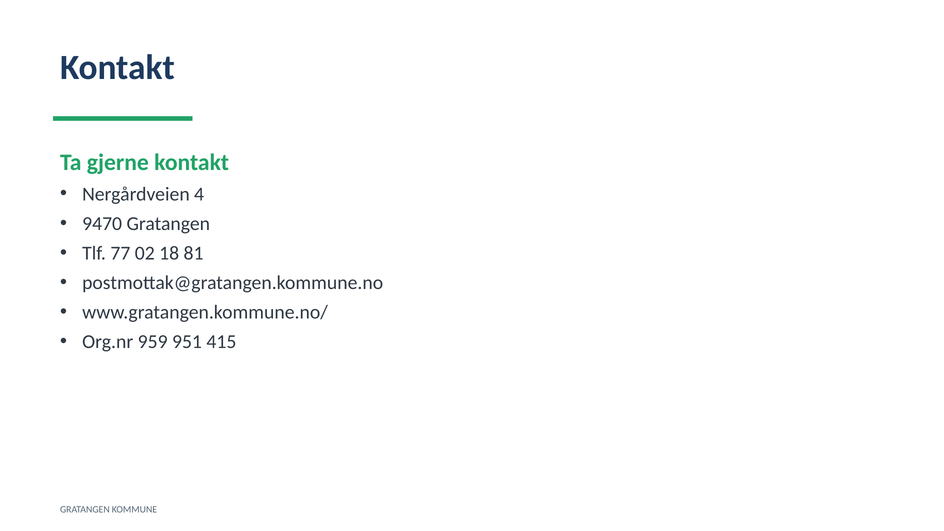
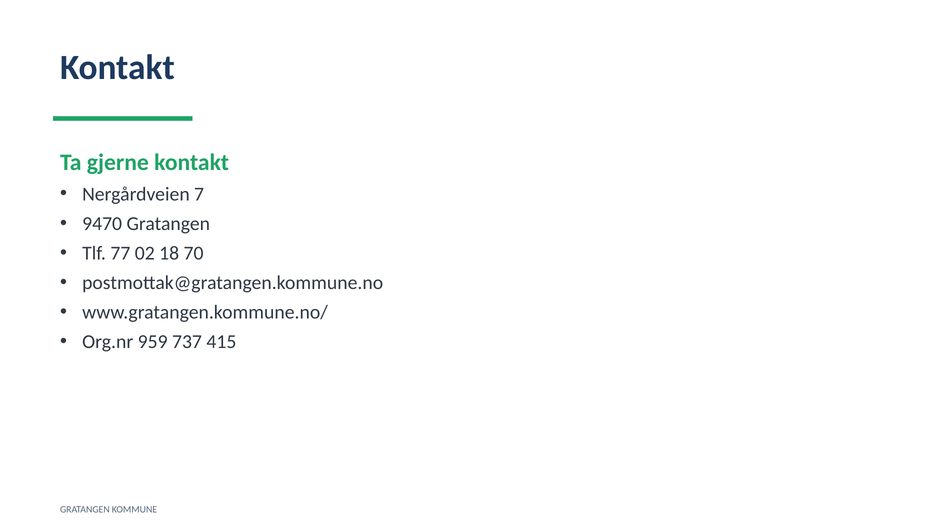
4: 4 -> 7
81: 81 -> 70
951: 951 -> 737
